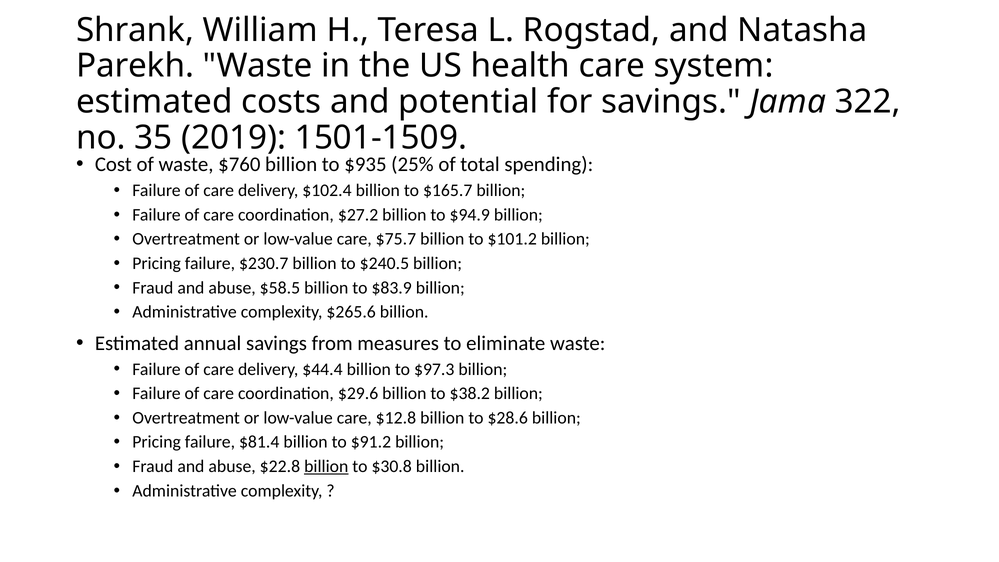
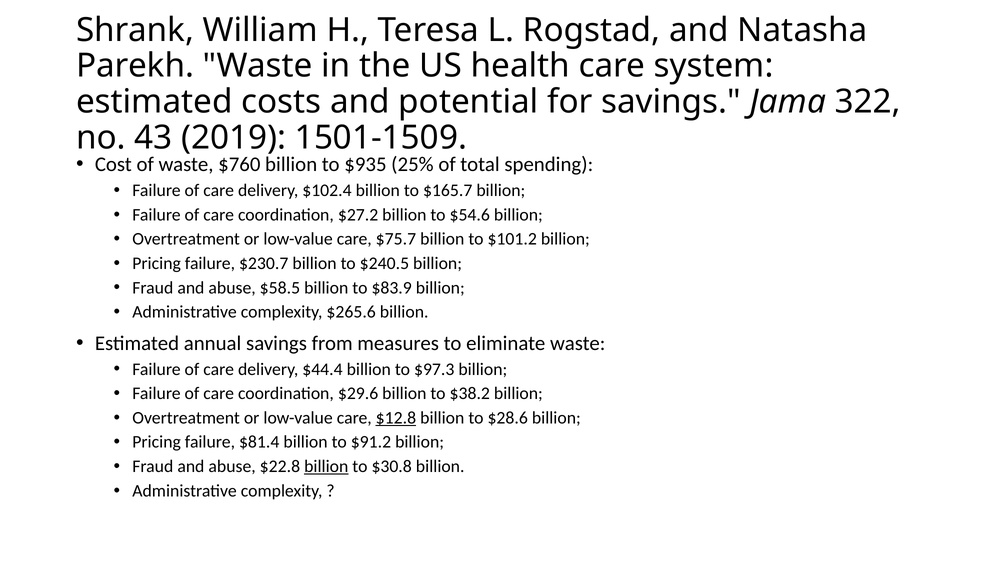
35: 35 -> 43
$94.9: $94.9 -> $54.6
$12.8 underline: none -> present
